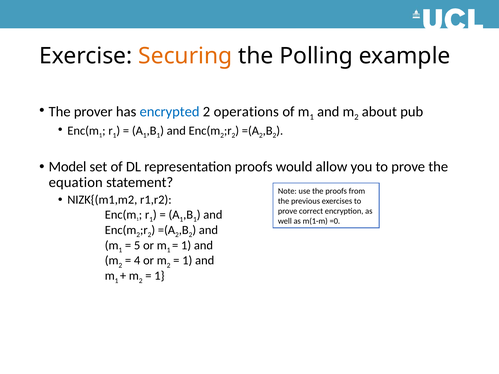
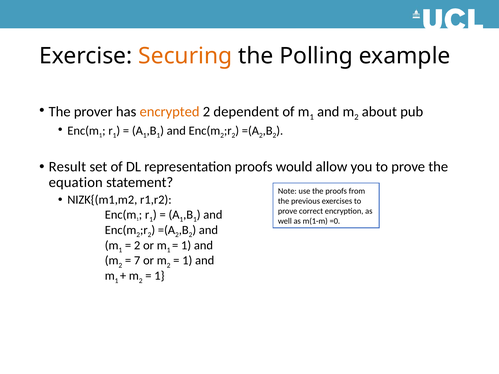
encrypted colour: blue -> orange
operations: operations -> dependent
Model: Model -> Result
5 at (137, 245): 5 -> 2
4: 4 -> 7
